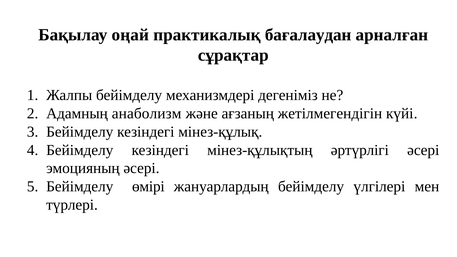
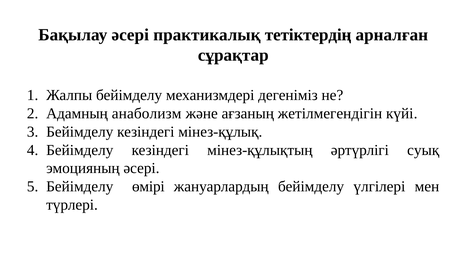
Бақылау оңай: оңай -> әсері
бағалаудан: бағалаудан -> тетіктердің
әртүрлігі әсері: әсері -> суық
